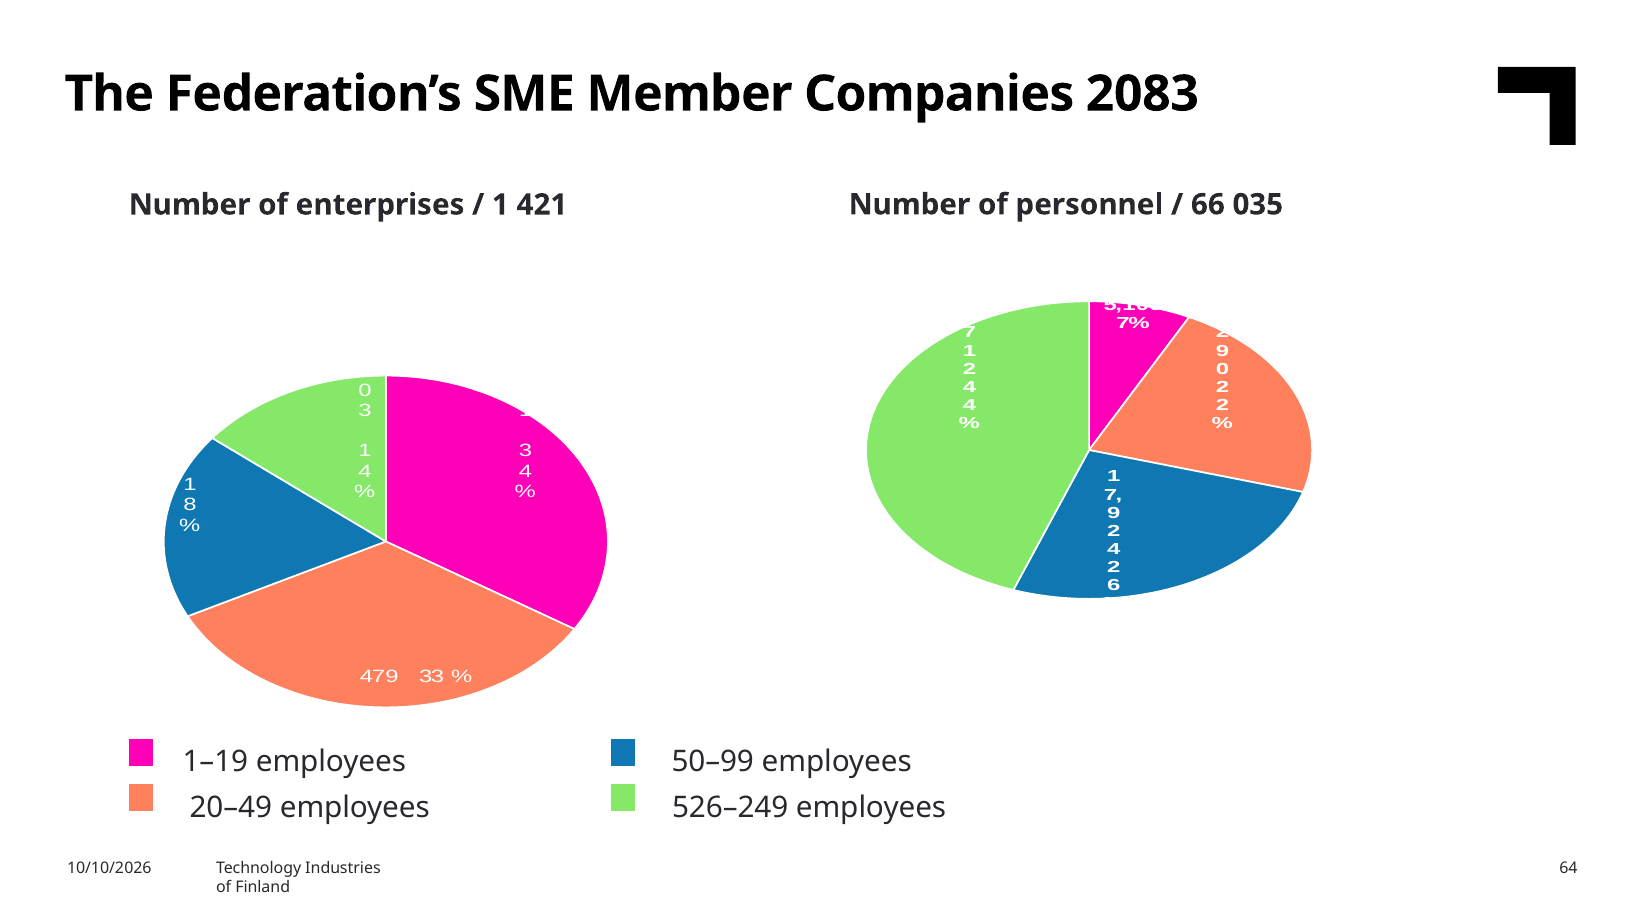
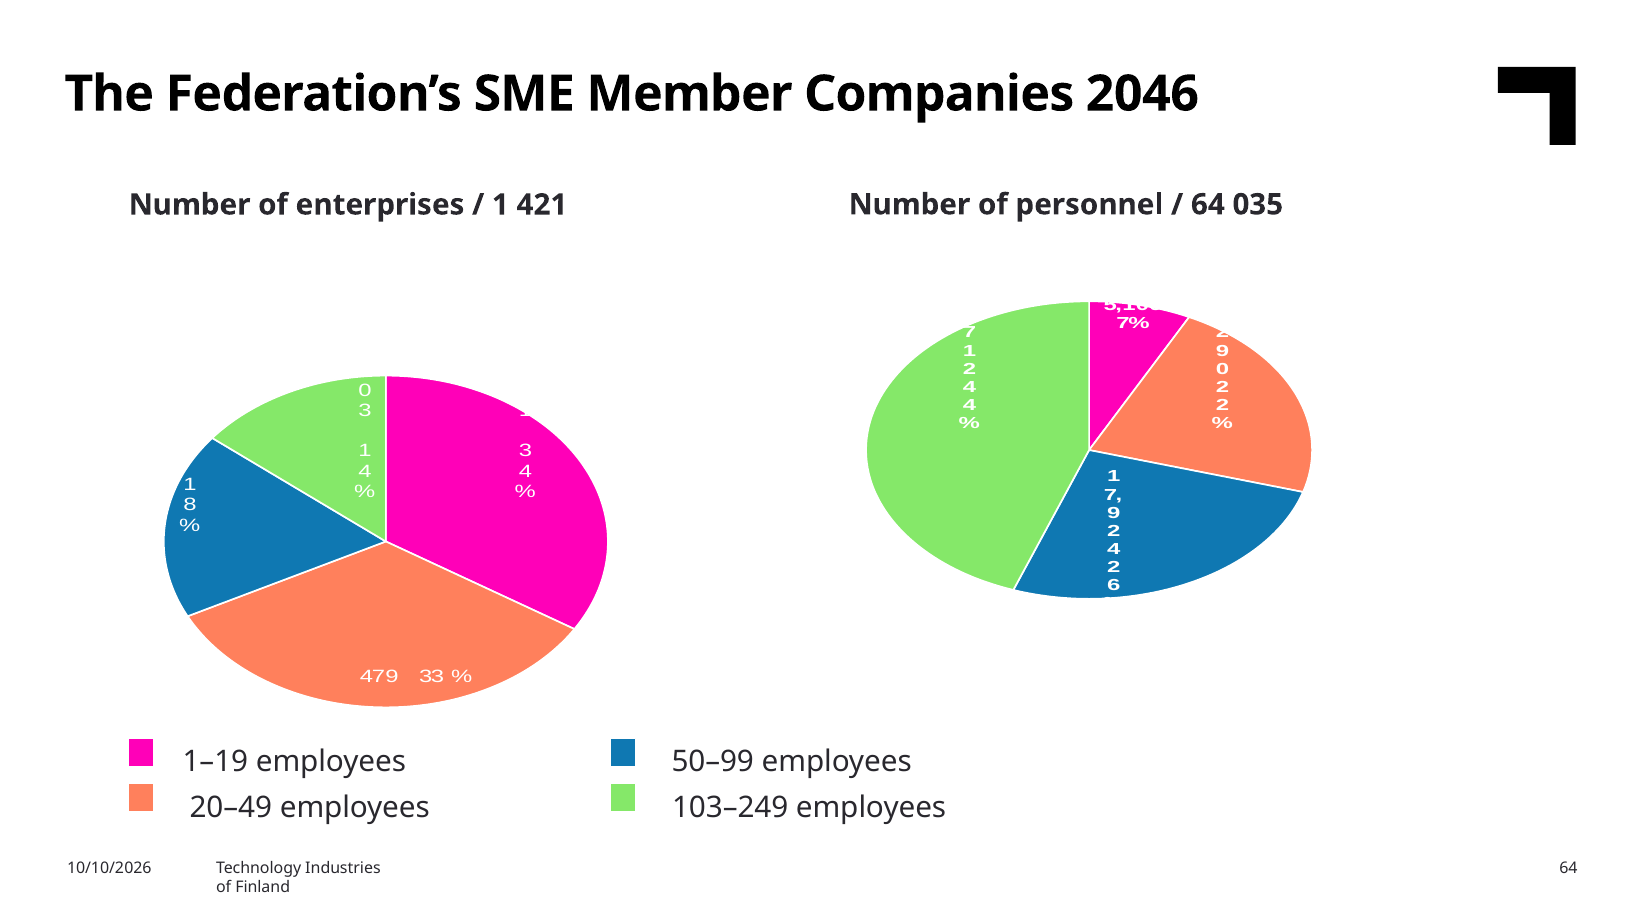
2083: 2083 -> 2046
66 at (1208, 205): 66 -> 64
526–249: 526–249 -> 103–249
